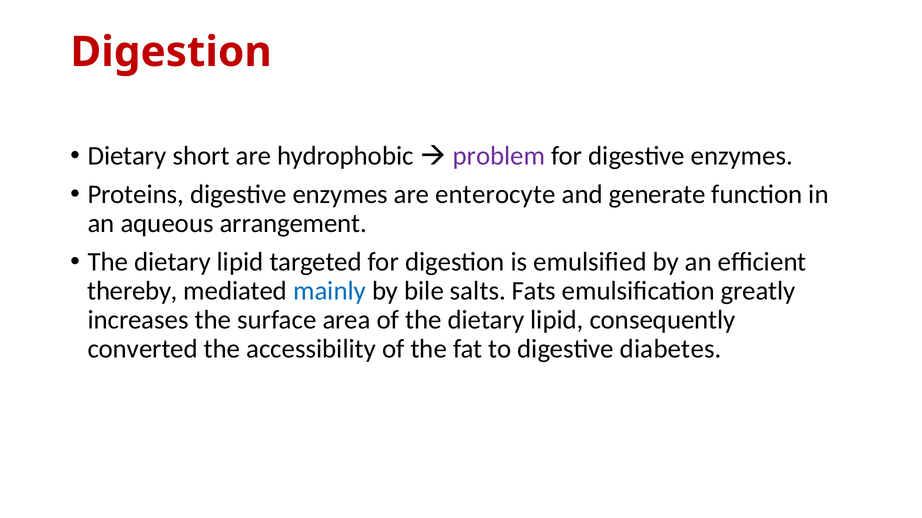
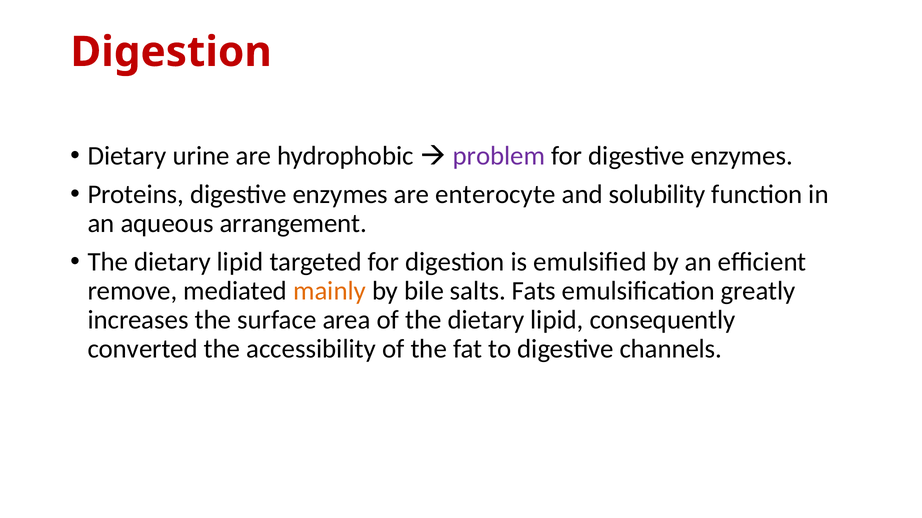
short: short -> urine
generate: generate -> solubility
thereby: thereby -> remove
mainly colour: blue -> orange
diabetes: diabetes -> channels
